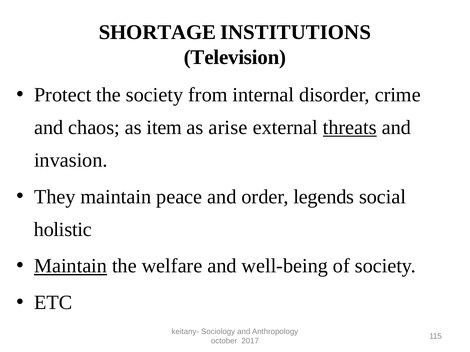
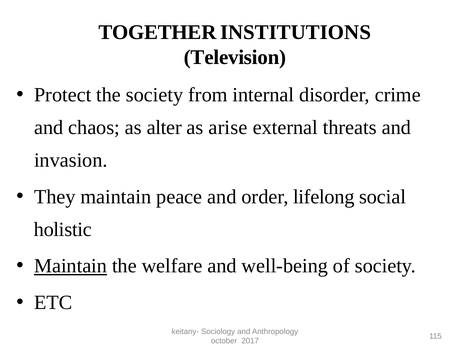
SHORTAGE: SHORTAGE -> TOGETHER
item: item -> alter
threats underline: present -> none
legends: legends -> lifelong
